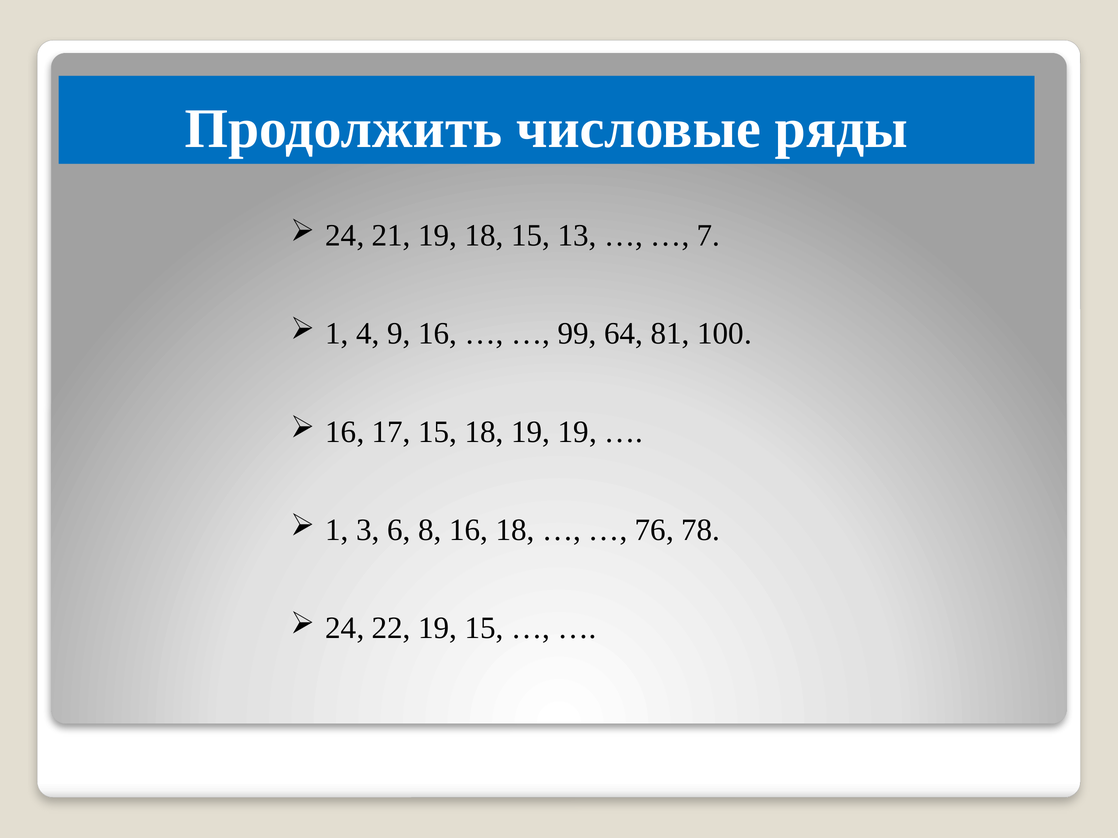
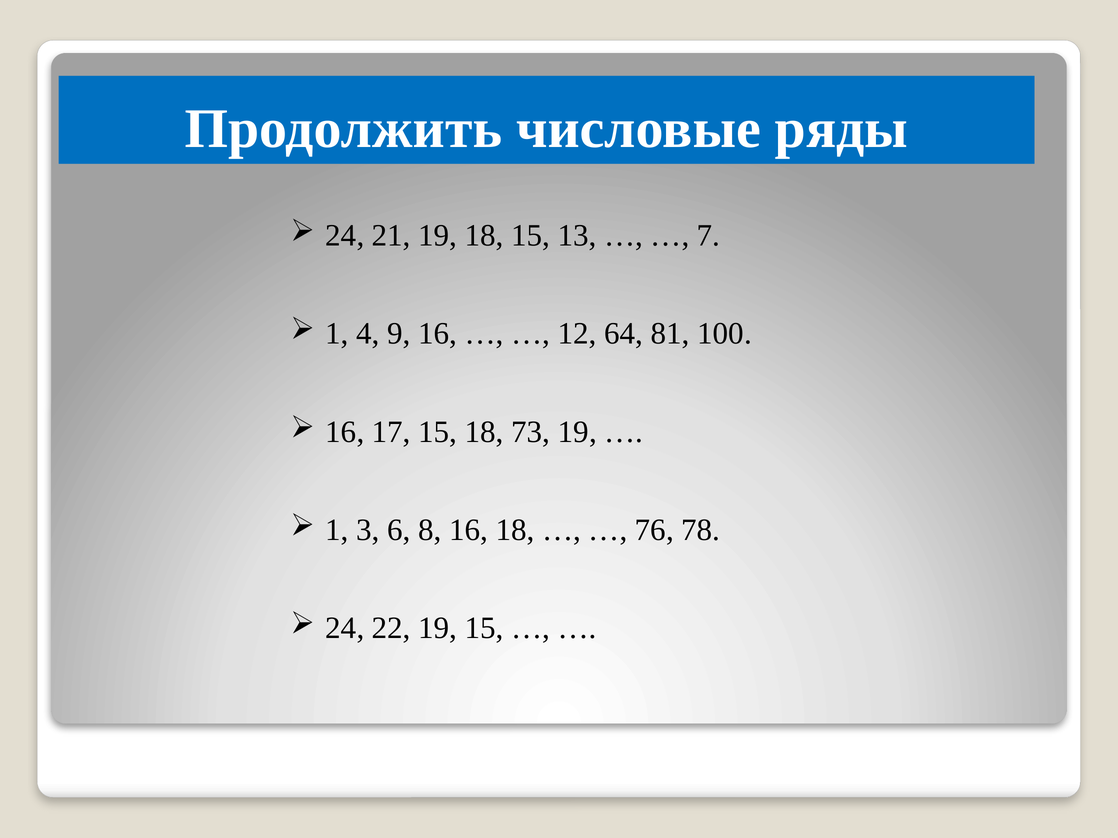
99: 99 -> 12
18 19: 19 -> 73
